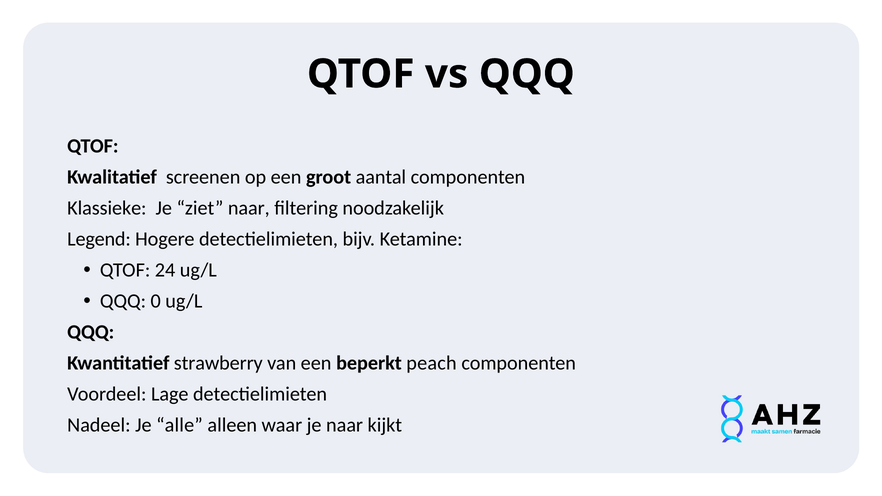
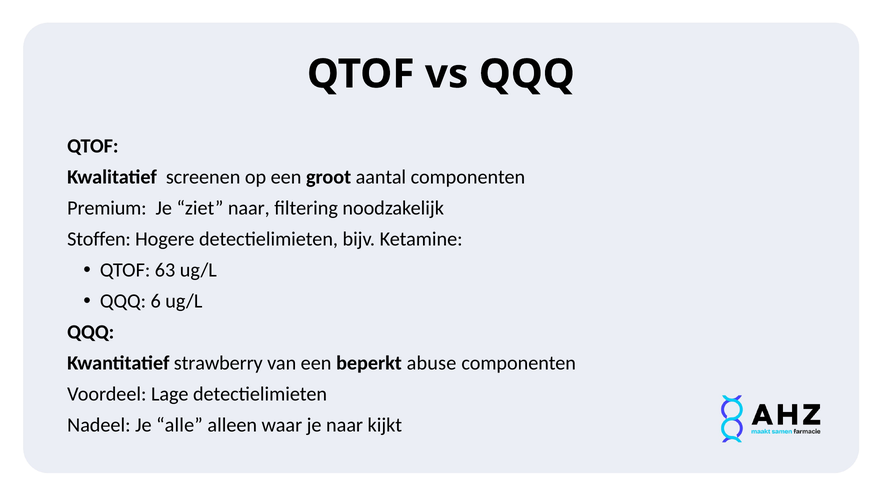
Klassieke: Klassieke -> Premium
Legend: Legend -> Stoffen
24: 24 -> 63
0: 0 -> 6
peach: peach -> abuse
